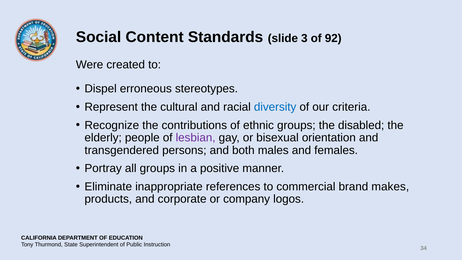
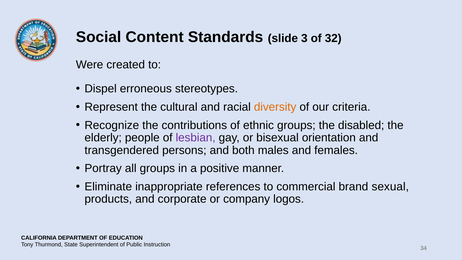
92: 92 -> 32
diversity colour: blue -> orange
makes: makes -> sexual
